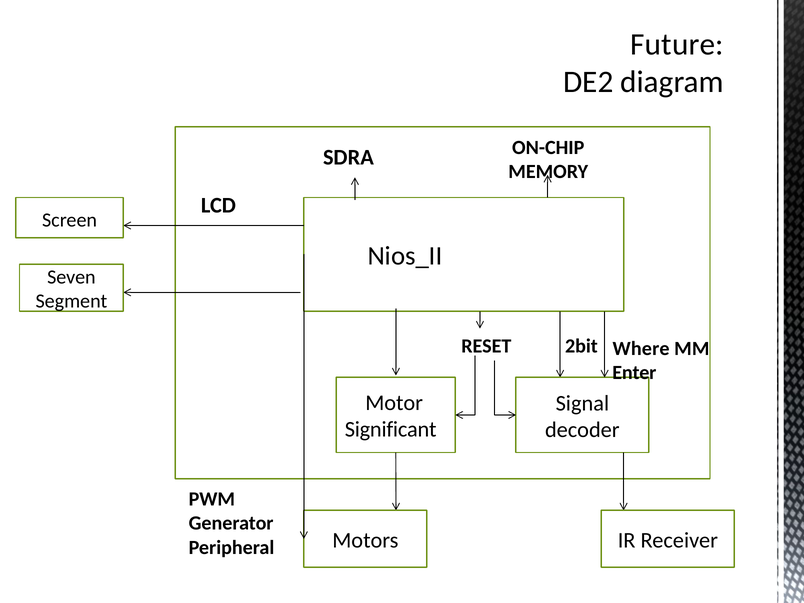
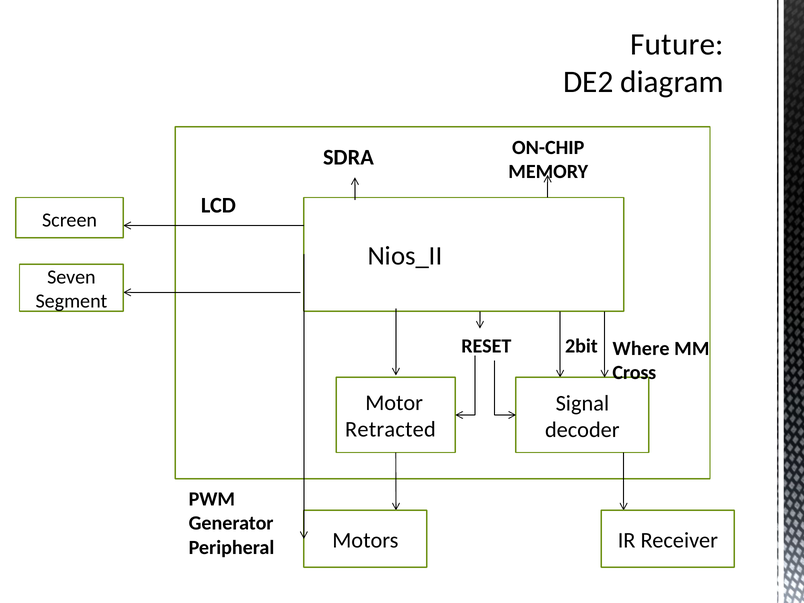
Enter: Enter -> Cross
Significant: Significant -> Retracted
